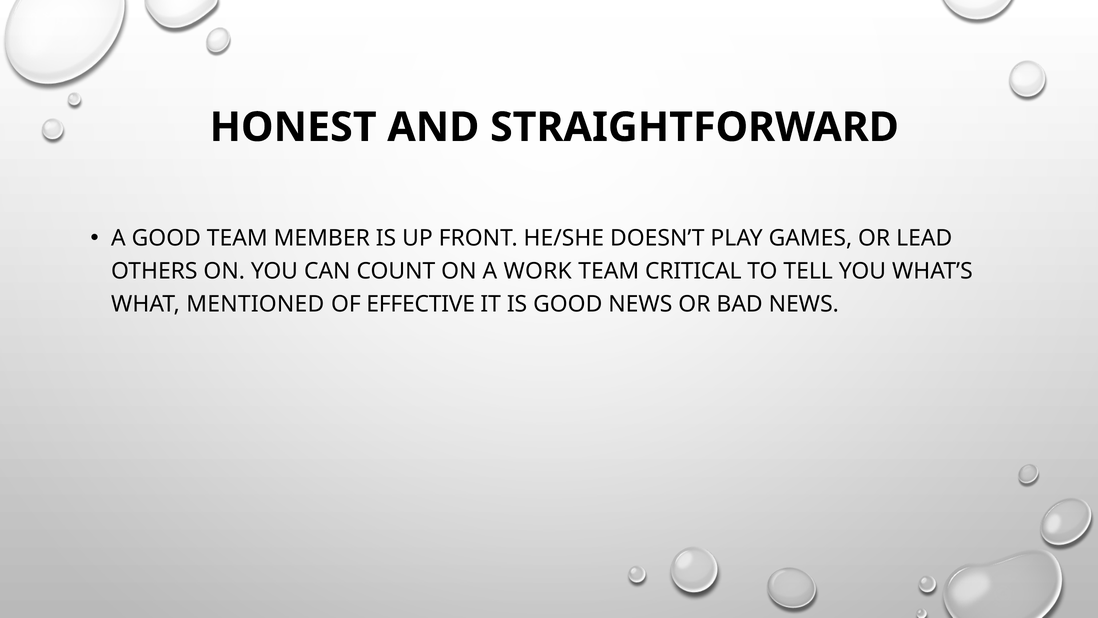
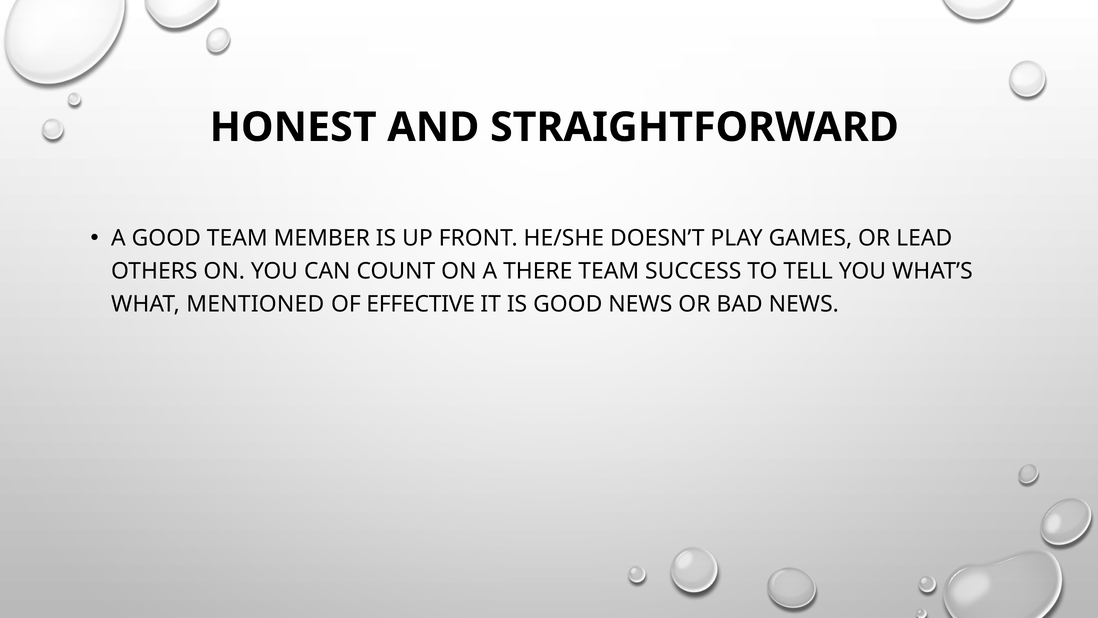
WORK: WORK -> THERE
CRITICAL: CRITICAL -> SUCCESS
